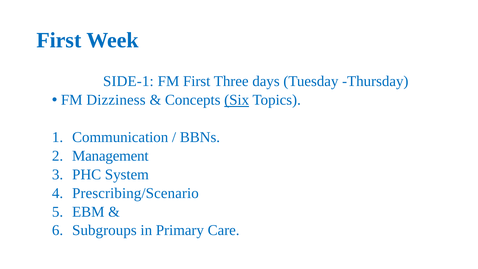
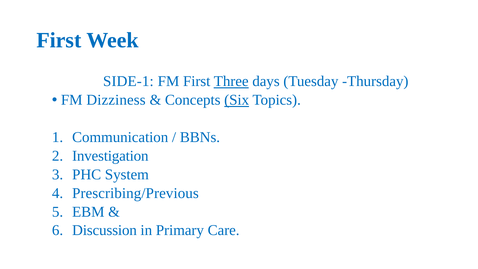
Three underline: none -> present
Management: Management -> Investigation
Prescribing/Scenario: Prescribing/Scenario -> Prescribing/Previous
Subgroups: Subgroups -> Discussion
